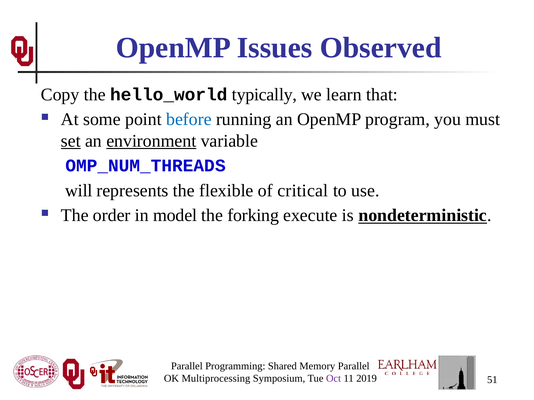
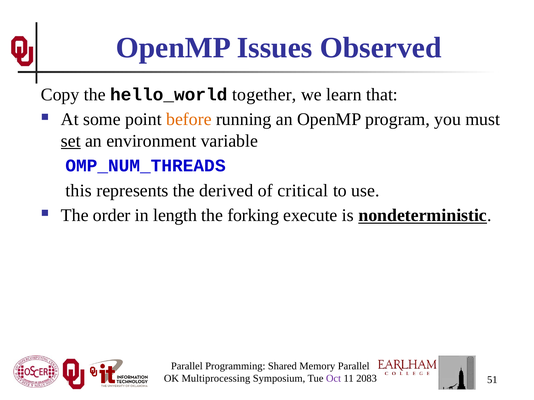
typically: typically -> together
before colour: blue -> orange
environment underline: present -> none
will: will -> this
flexible: flexible -> derived
model: model -> length
2019: 2019 -> 2083
